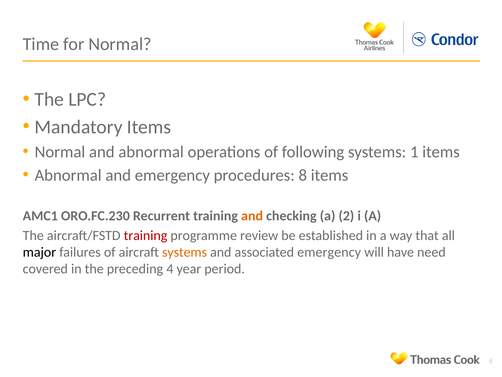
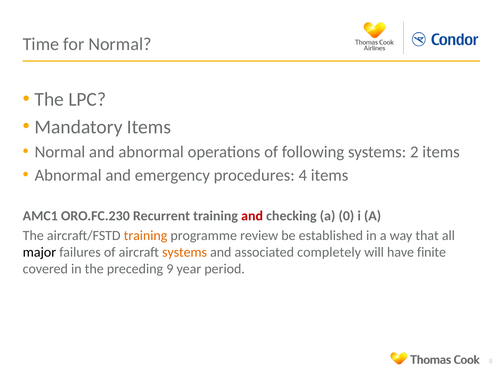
1: 1 -> 2
procedures 8: 8 -> 4
and at (252, 216) colour: orange -> red
2: 2 -> 0
training at (146, 235) colour: red -> orange
associated emergency: emergency -> completely
need: need -> finite
4: 4 -> 9
